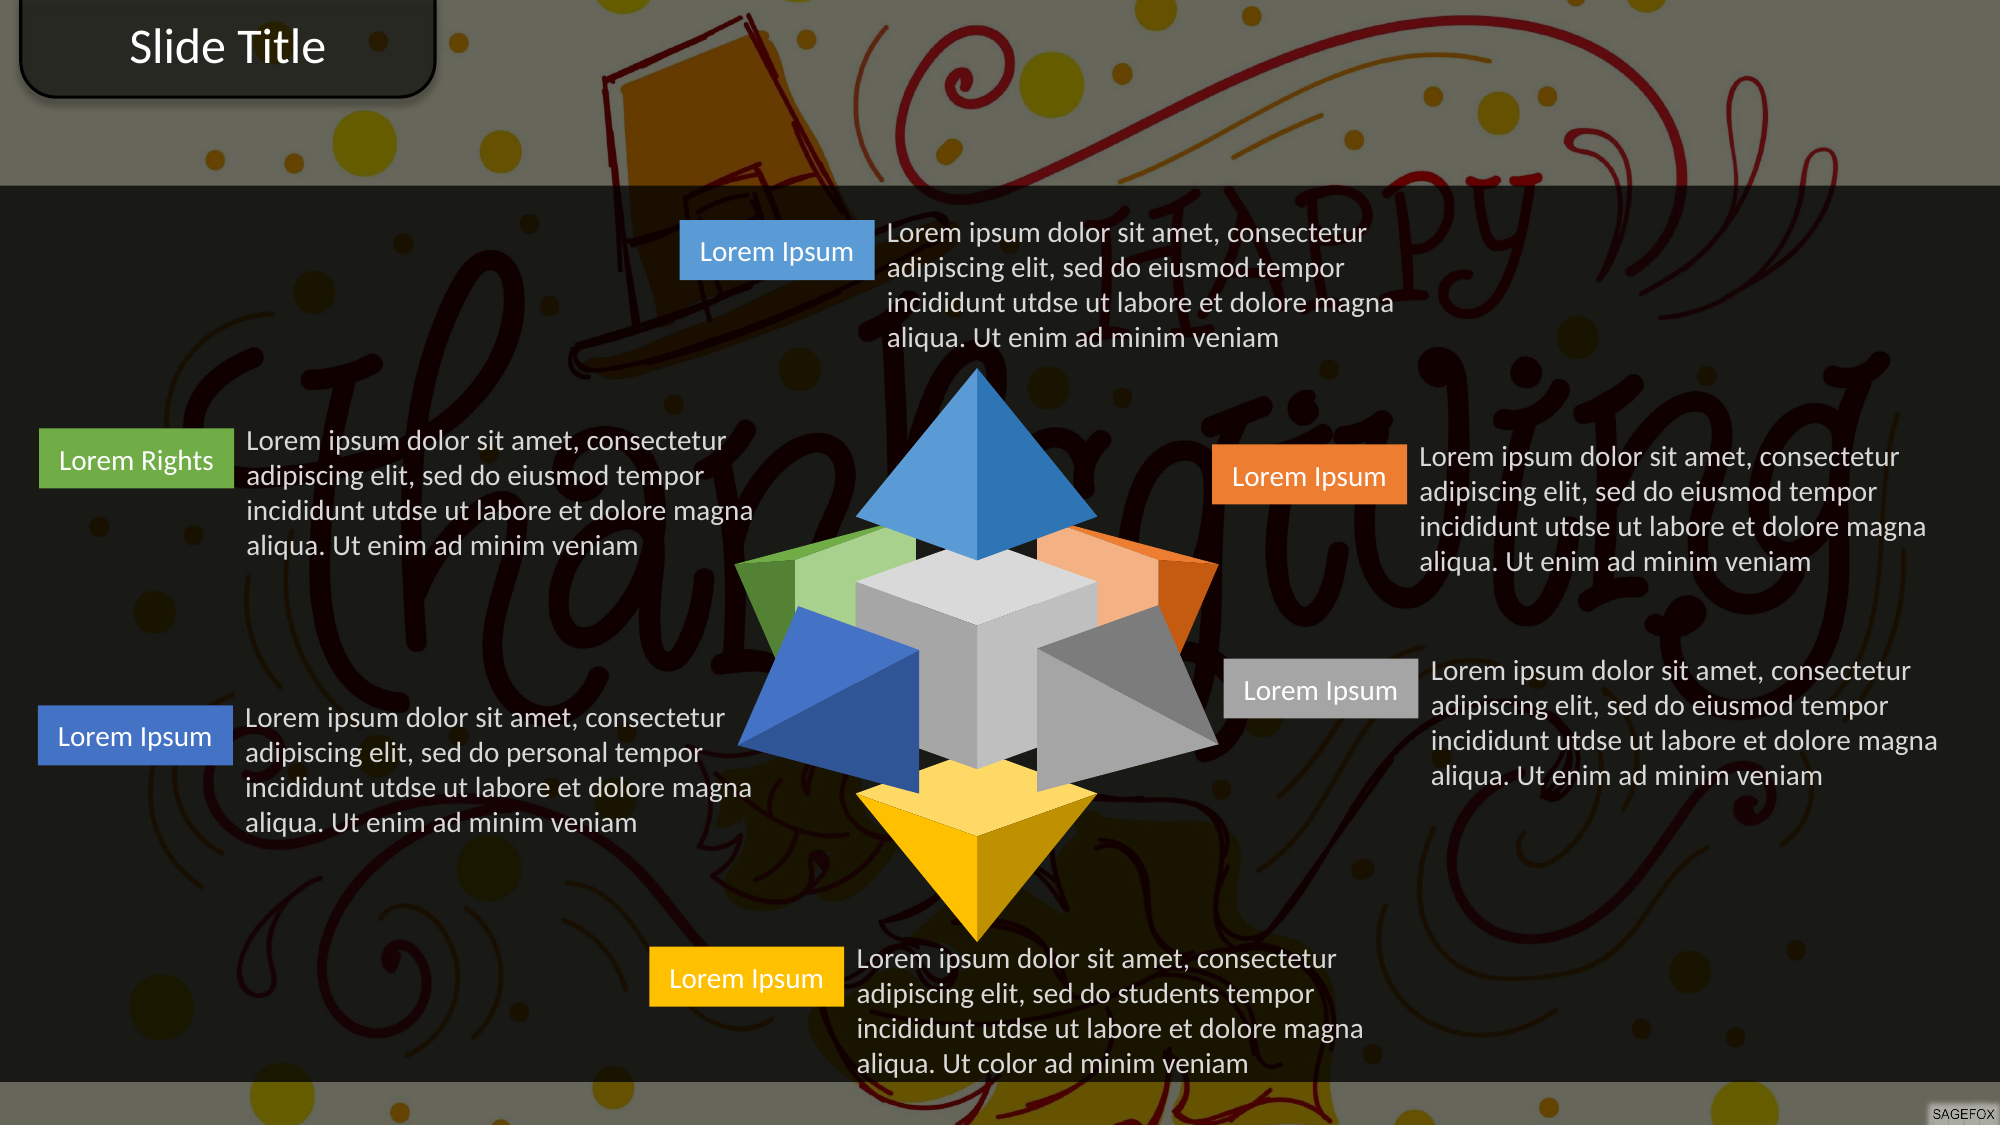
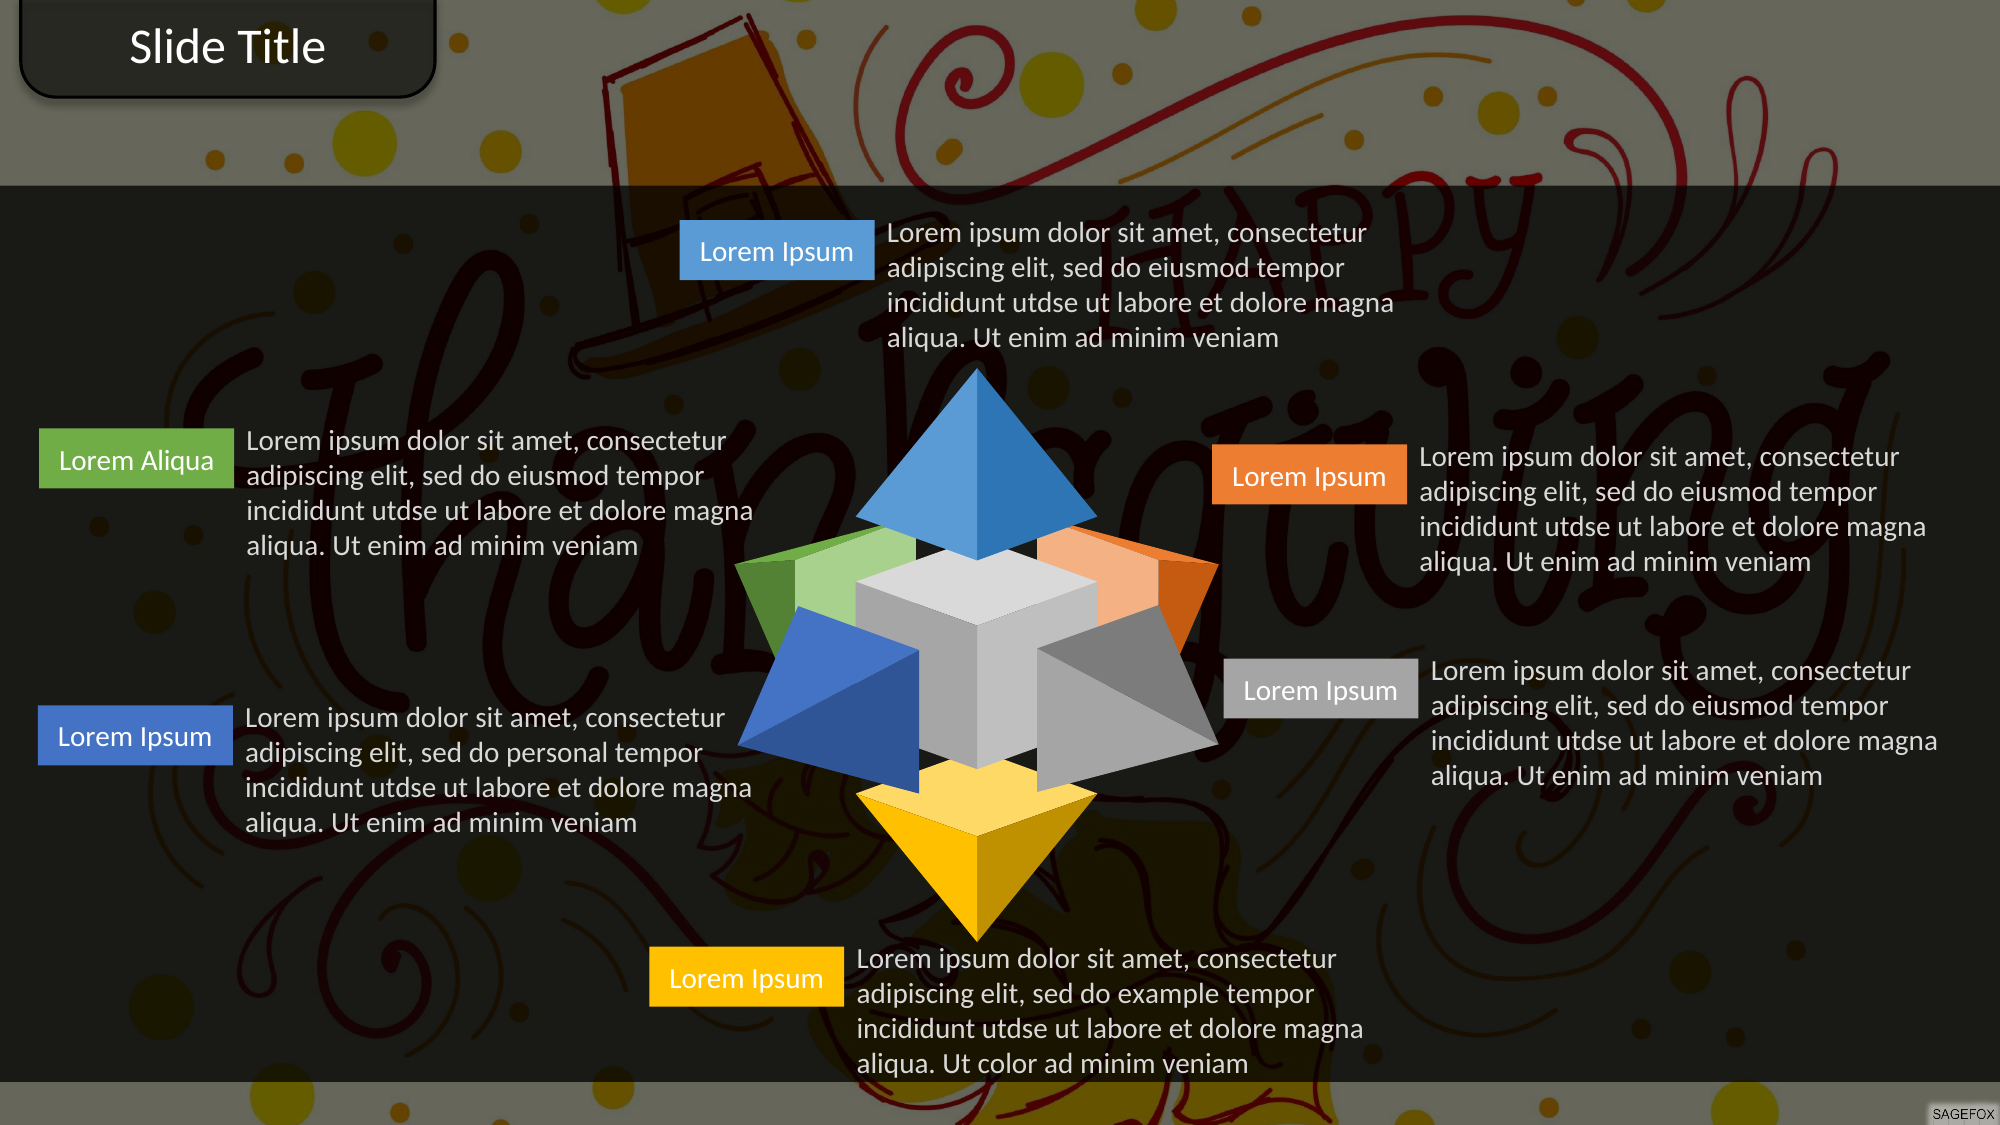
Lorem Rights: Rights -> Aliqua
students: students -> example
